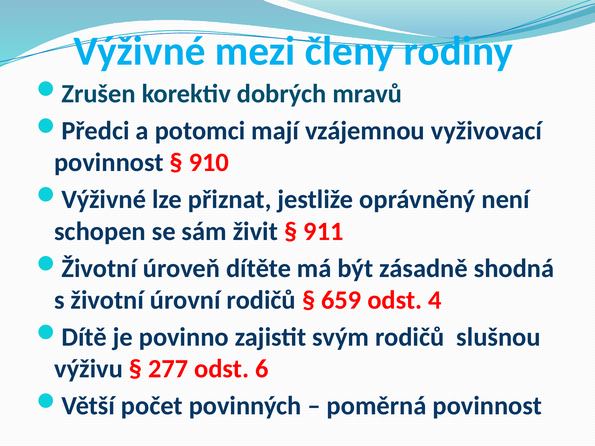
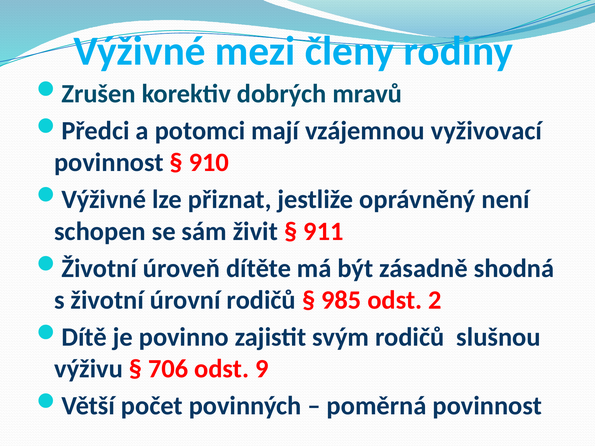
659: 659 -> 985
4: 4 -> 2
277: 277 -> 706
6: 6 -> 9
